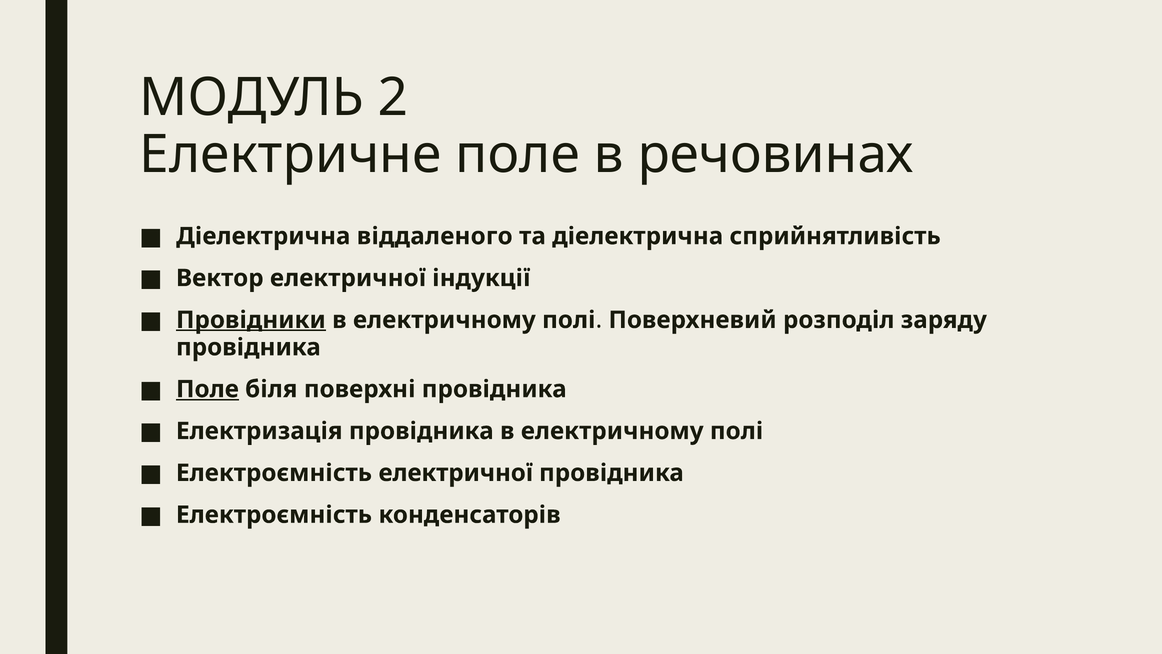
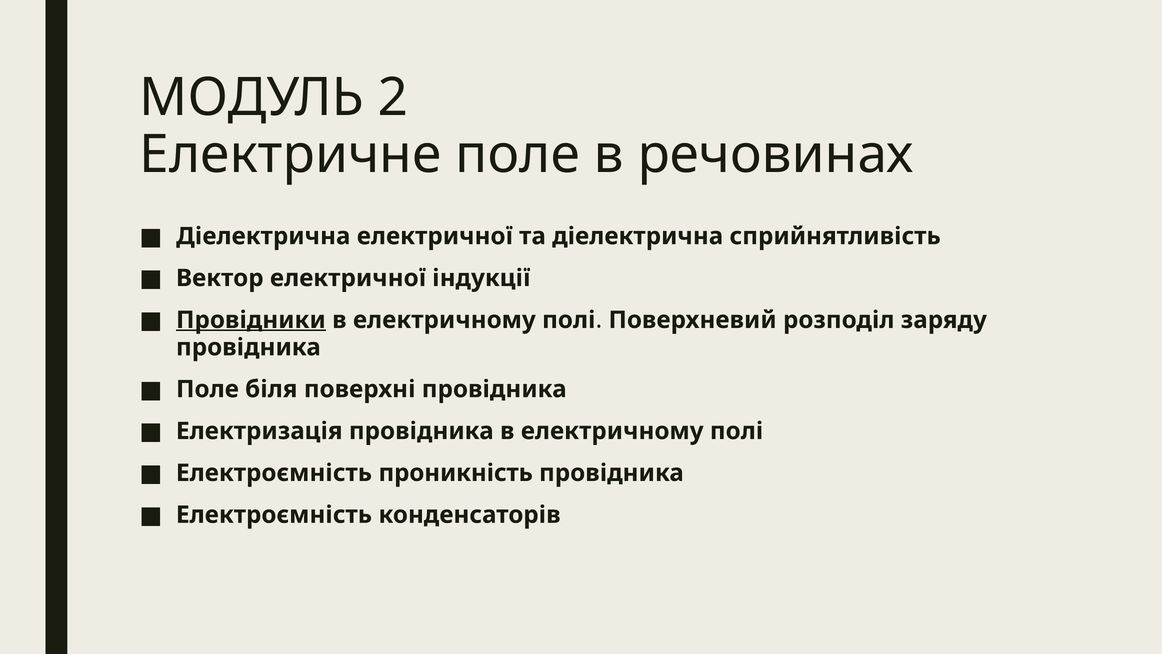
Діелектрична віддаленого: віддаленого -> електричної
Поле at (207, 389) underline: present -> none
Електроємність електричної: електричної -> проникність
